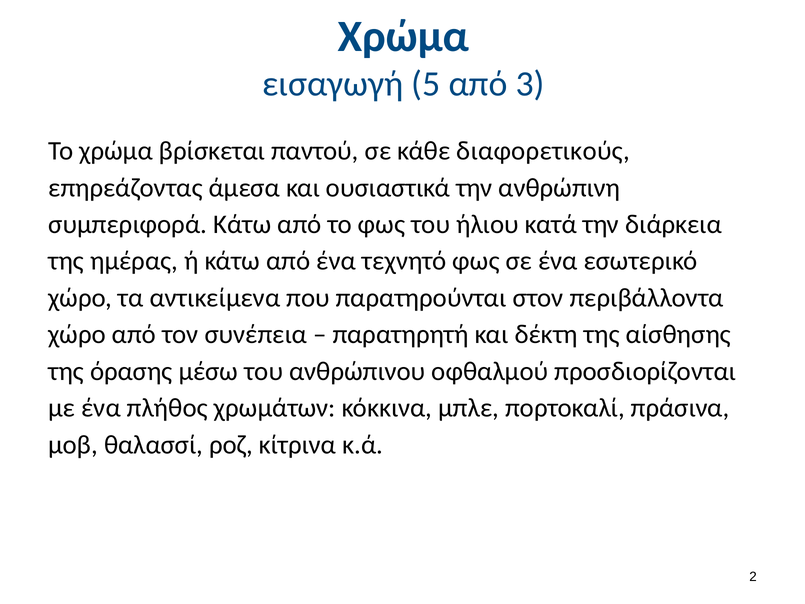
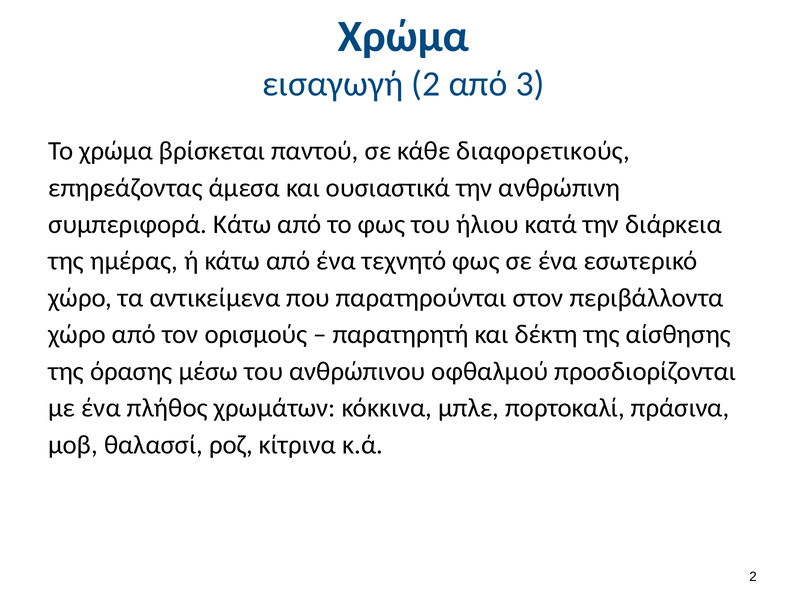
εισαγωγή 5: 5 -> 2
συνέπεια: συνέπεια -> ορισμούς
